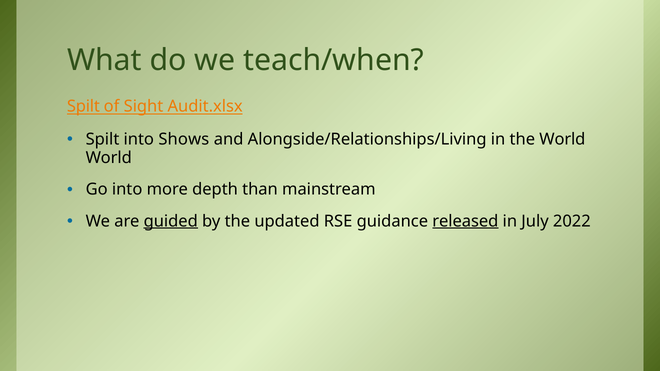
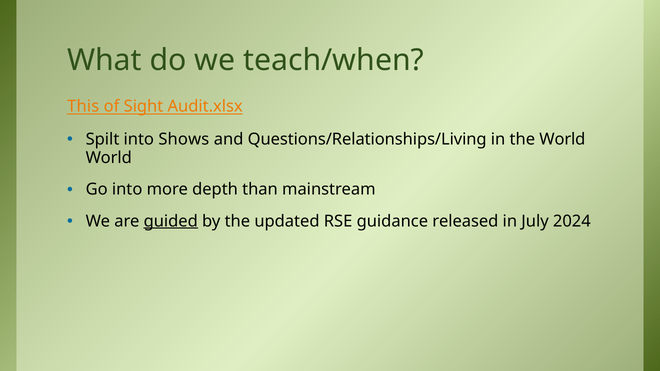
Spilt at (83, 107): Spilt -> This
Alongside/Relationships/Living: Alongside/Relationships/Living -> Questions/Relationships/Living
released underline: present -> none
2022: 2022 -> 2024
